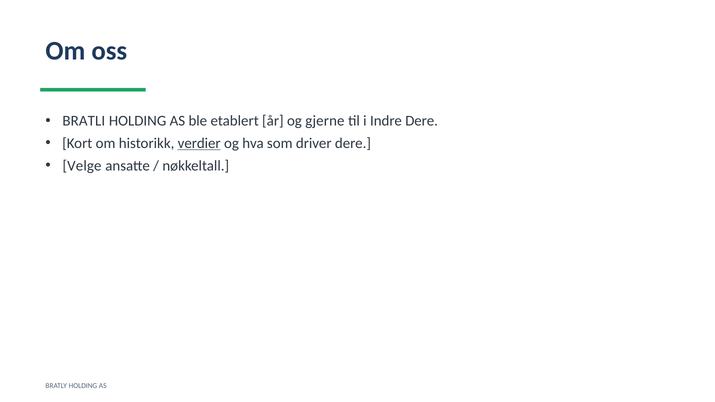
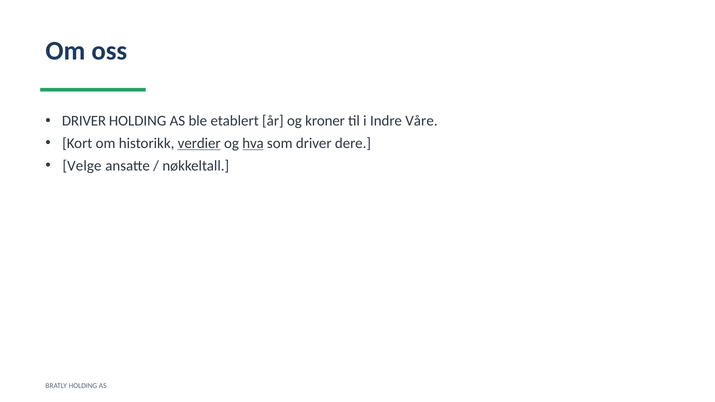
BRATLI at (84, 121): BRATLI -> DRIVER
gjerne: gjerne -> kroner
Indre Dere: Dere -> Våre
hva underline: none -> present
